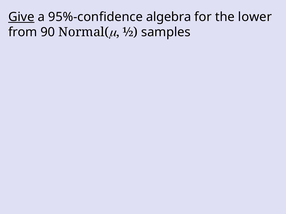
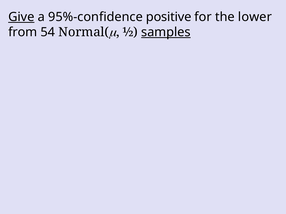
algebra: algebra -> positive
samples underline: none -> present
90: 90 -> 54
